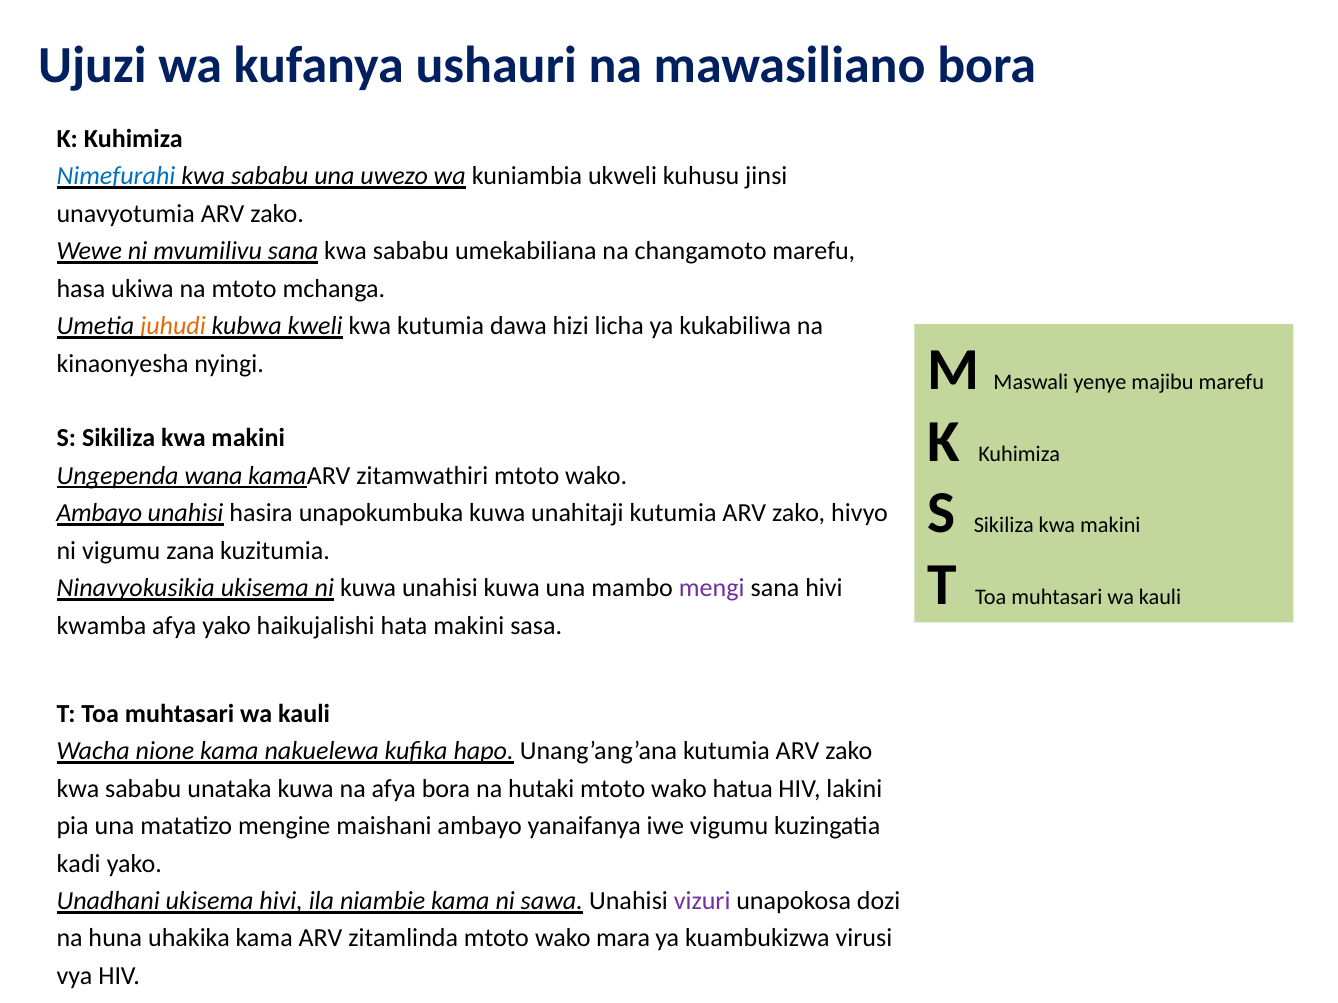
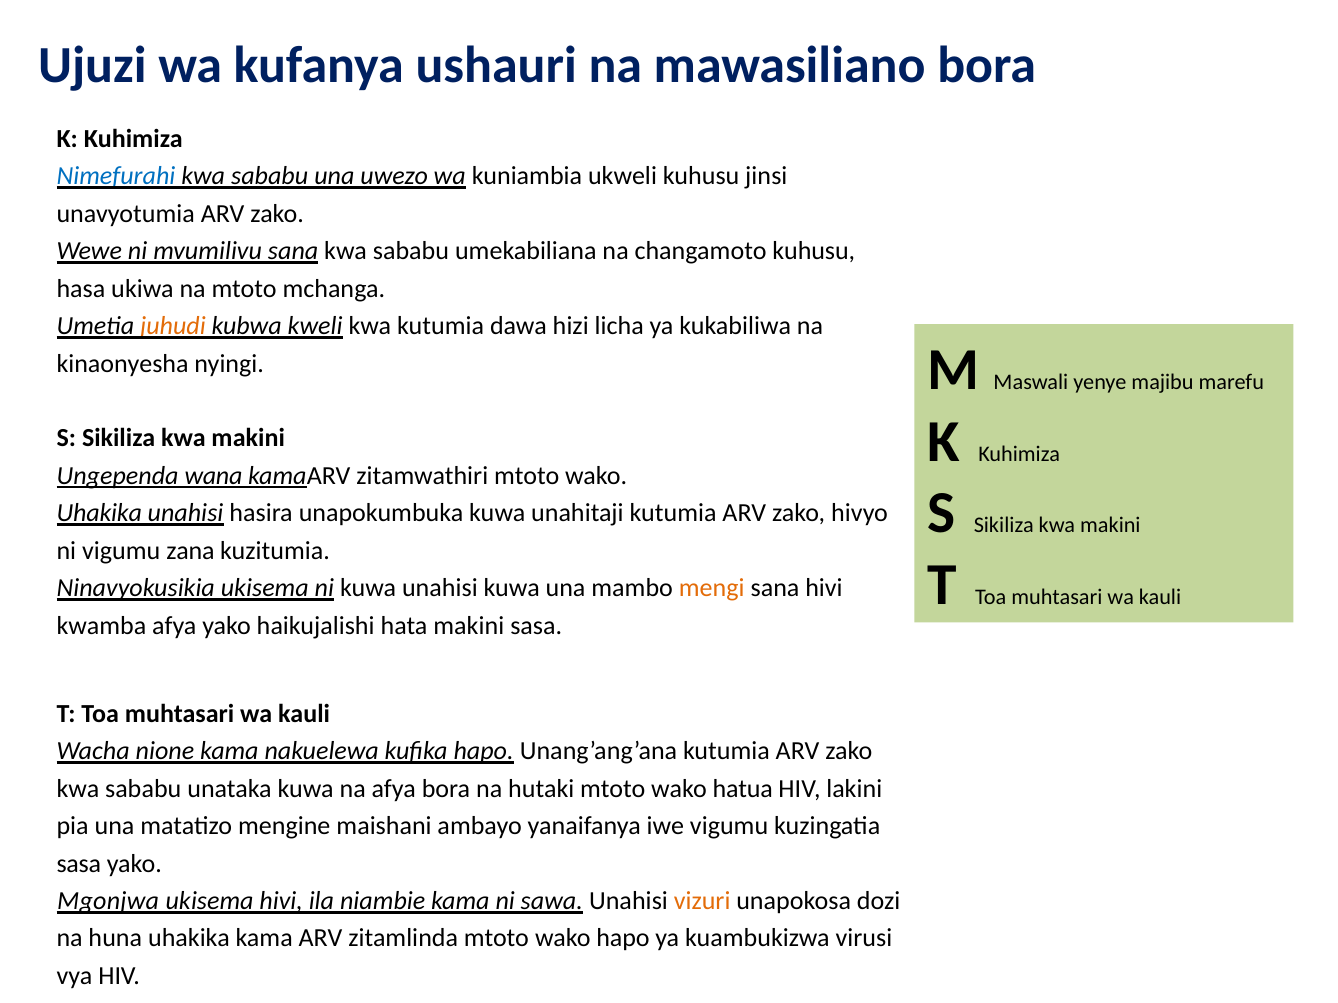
changamoto marefu: marefu -> kuhusu
Ambayo at (99, 513): Ambayo -> Uhakika
mengi colour: purple -> orange
kadi at (79, 864): kadi -> sasa
Unadhani: Unadhani -> Mgonjwa
vizuri colour: purple -> orange
wako mara: mara -> hapo
